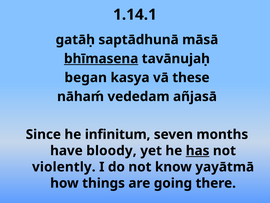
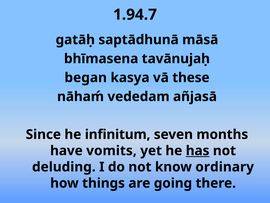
1.14.1: 1.14.1 -> 1.94.7
bhīmasena underline: present -> none
bloody: bloody -> vomits
violently: violently -> deluding
yayātmā: yayātmā -> ordinary
